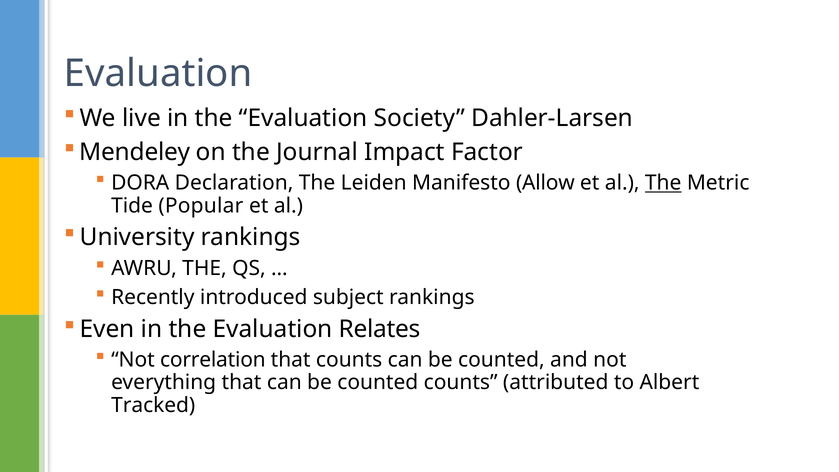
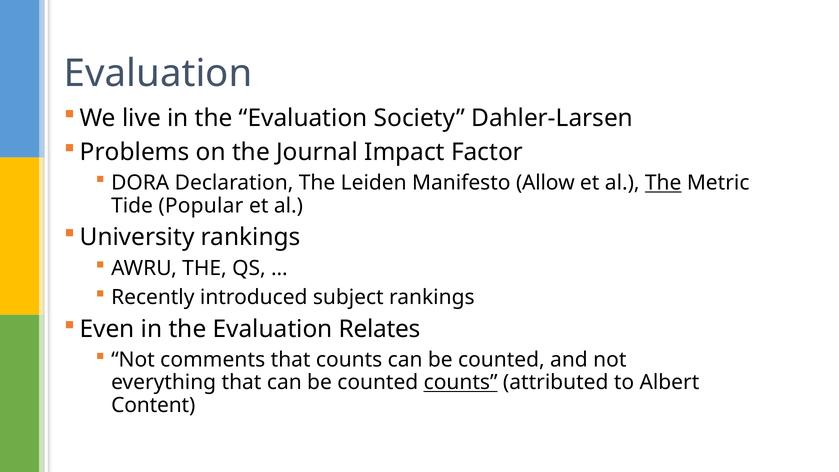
Mendeley: Mendeley -> Problems
correlation: correlation -> comments
counts at (461, 382) underline: none -> present
Tracked: Tracked -> Content
